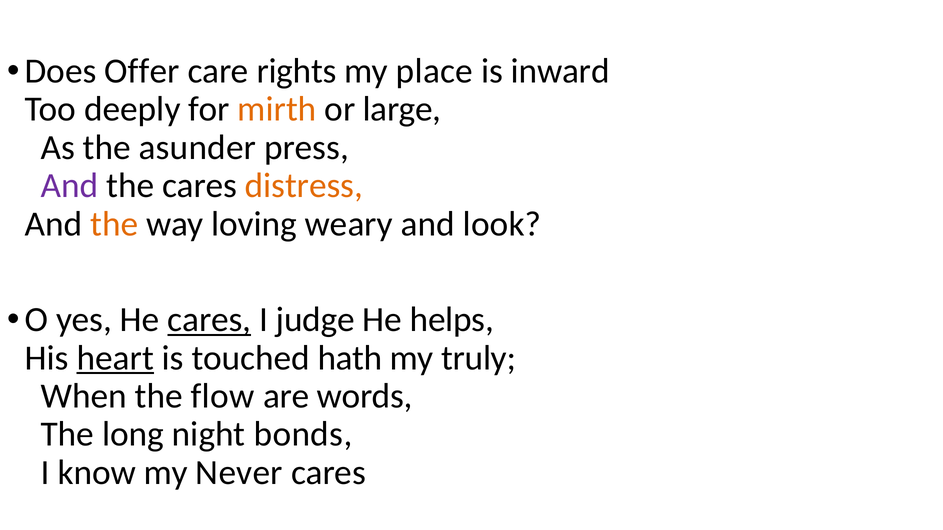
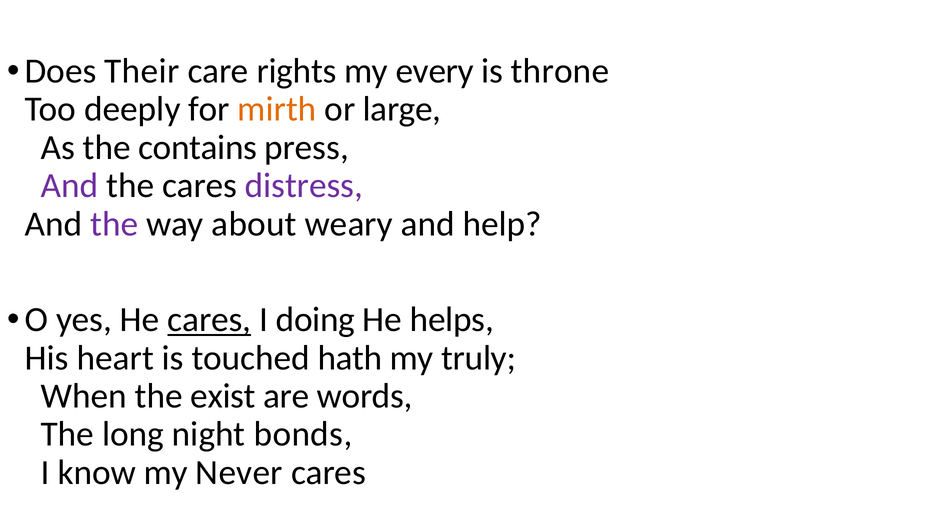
Offer: Offer -> Their
place: place -> every
inward: inward -> throne
asunder: asunder -> contains
distress colour: orange -> purple
the at (114, 224) colour: orange -> purple
loving: loving -> about
look: look -> help
judge: judge -> doing
heart underline: present -> none
flow: flow -> exist
